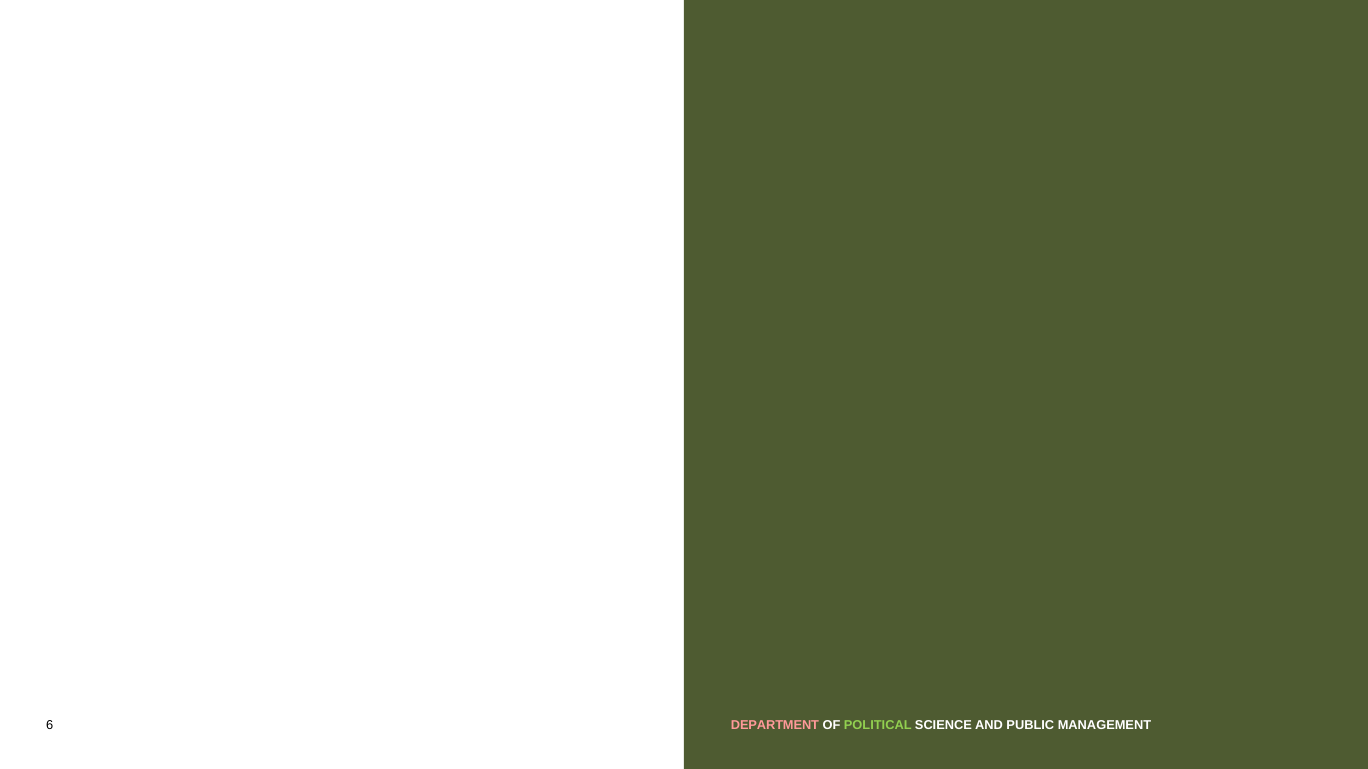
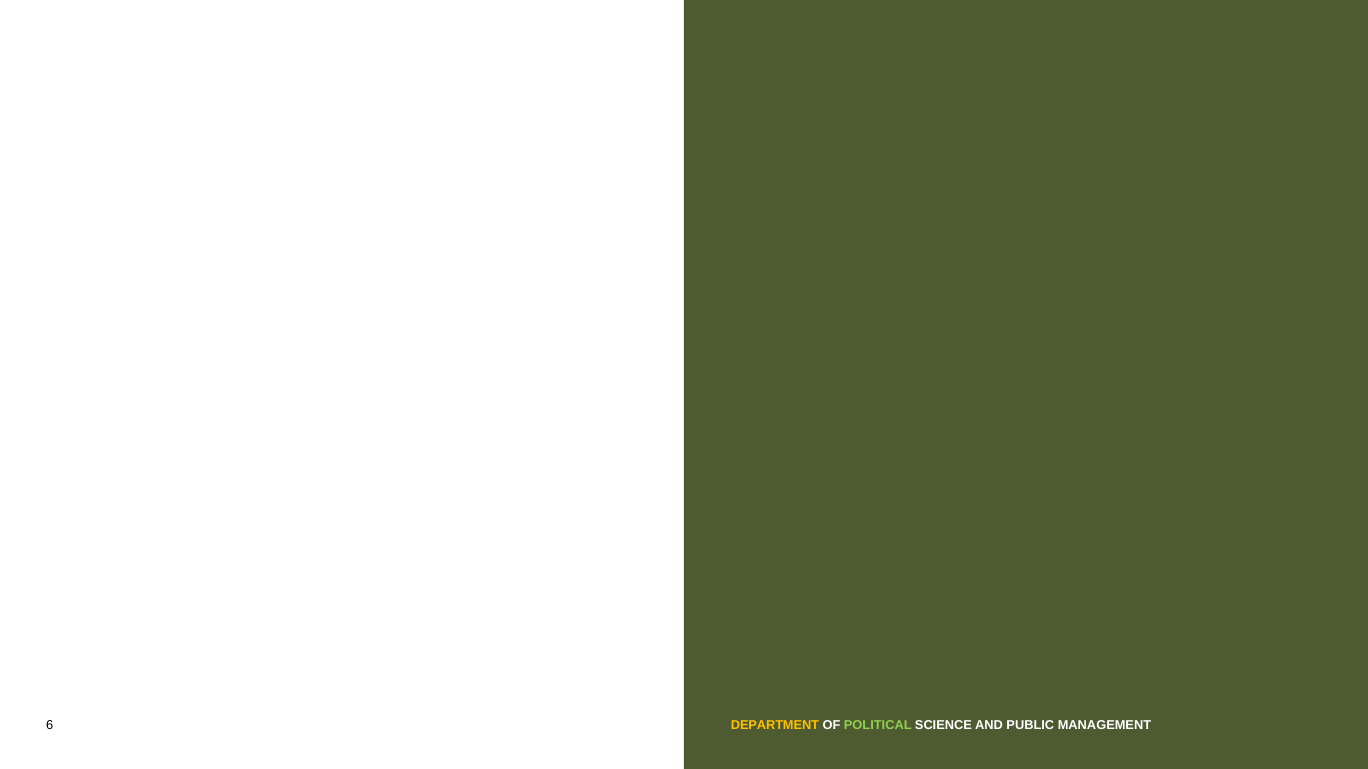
DEPARTMENT colour: pink -> yellow
